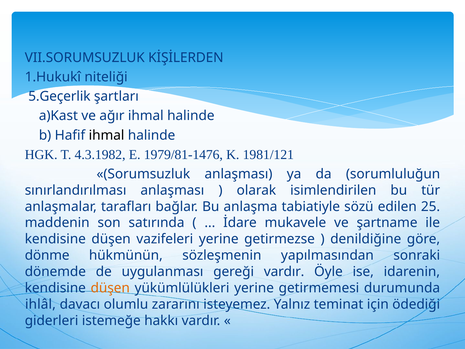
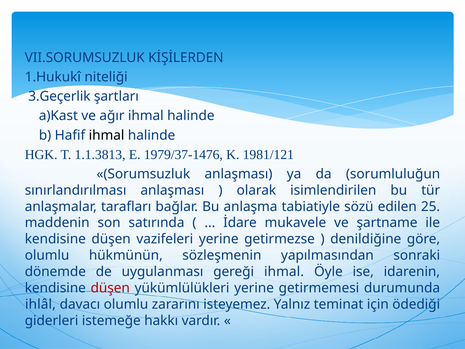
5.Geçerlik: 5.Geçerlik -> 3.Geçerlik
4.3.1982: 4.3.1982 -> 1.1.3813
1979/81-1476: 1979/81-1476 -> 1979/37-1476
dönme at (47, 255): dönme -> olumlu
gereği vardır: vardır -> ihmal
düşen at (110, 288) colour: orange -> red
